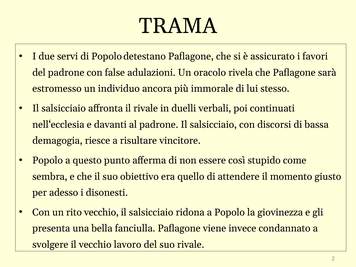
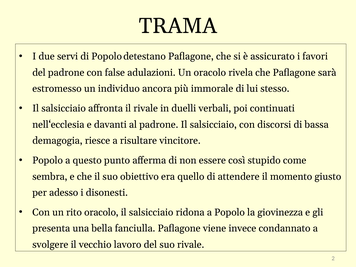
rito vecchio: vecchio -> oracolo
